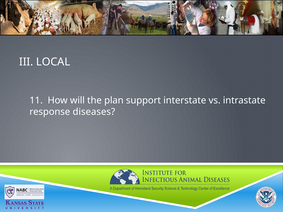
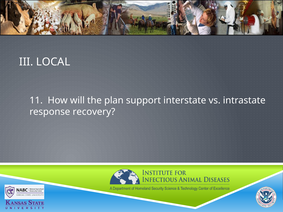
diseases: diseases -> recovery
